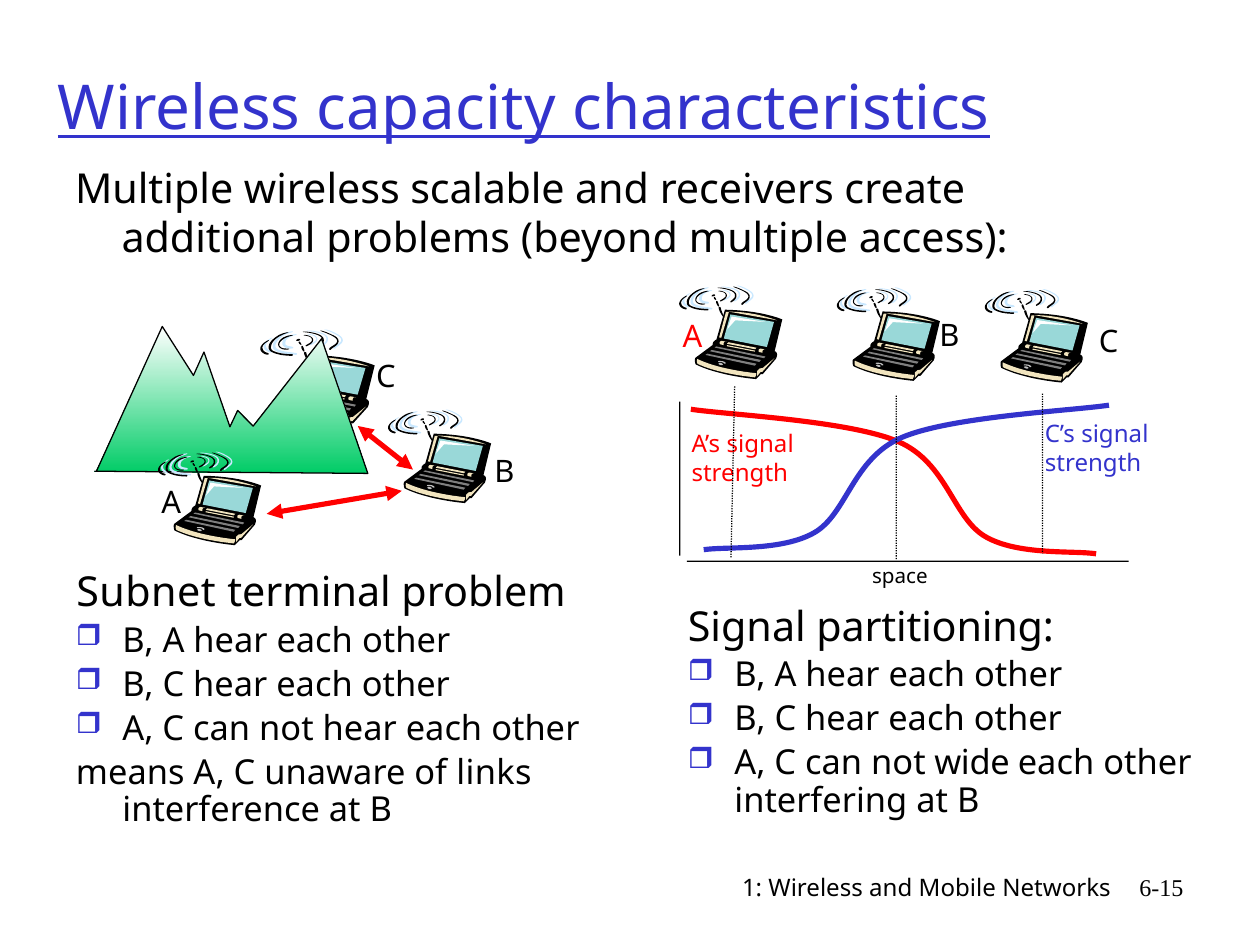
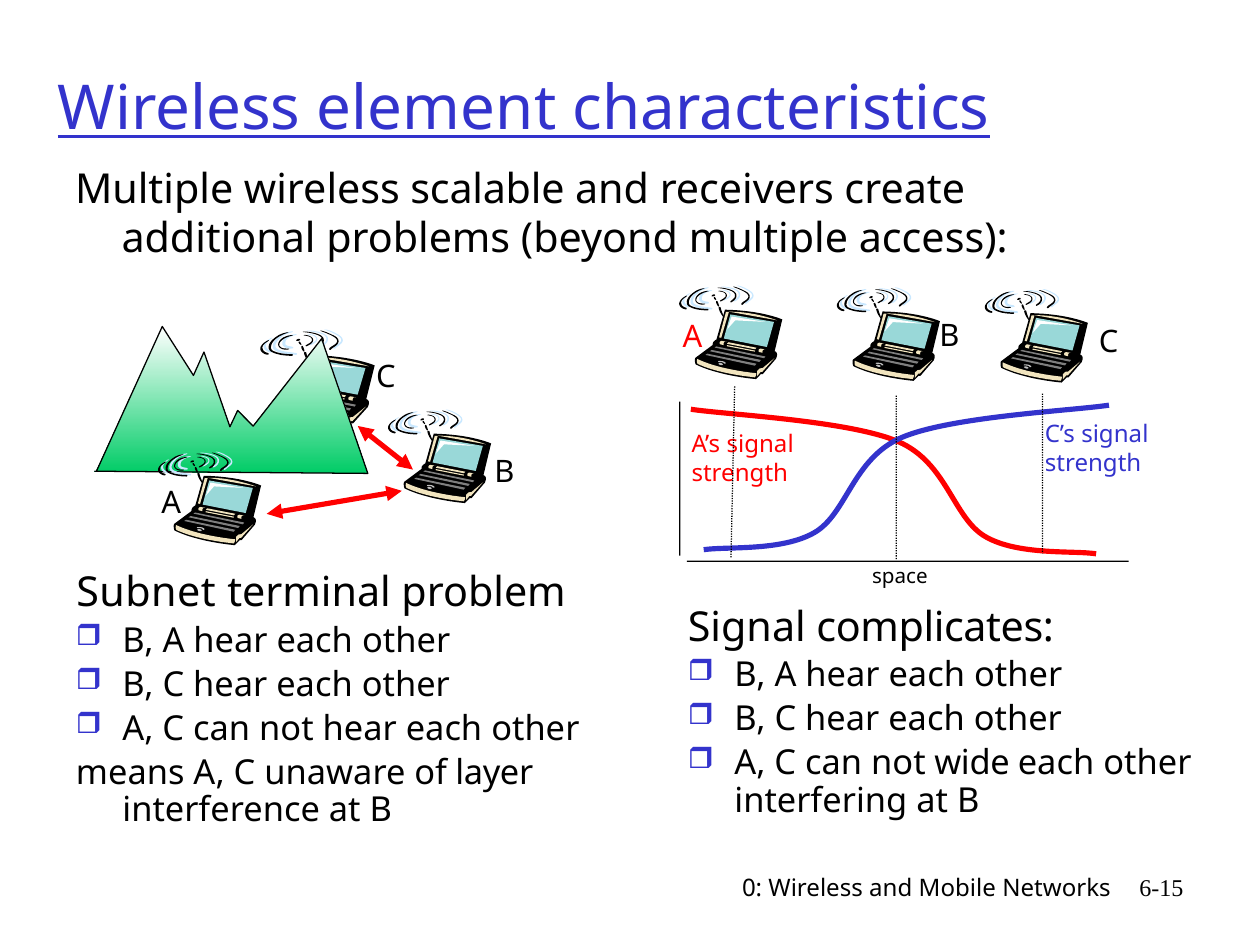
capacity: capacity -> element
partitioning: partitioning -> complicates
links: links -> layer
1: 1 -> 0
